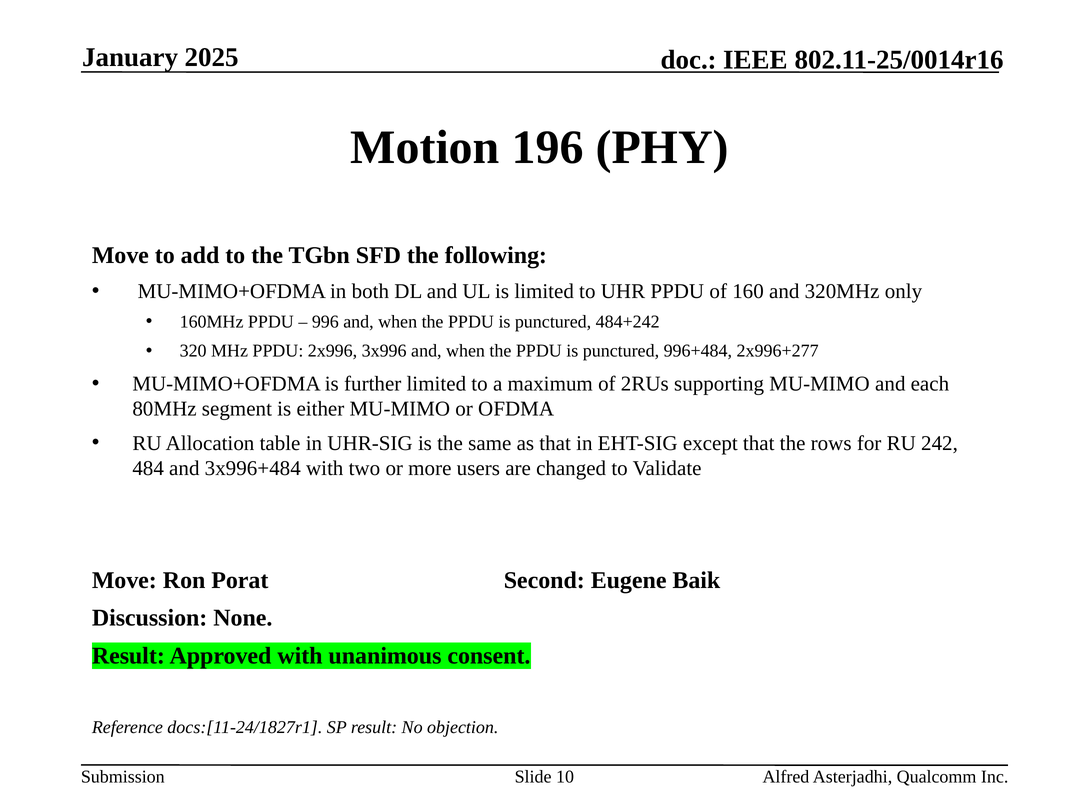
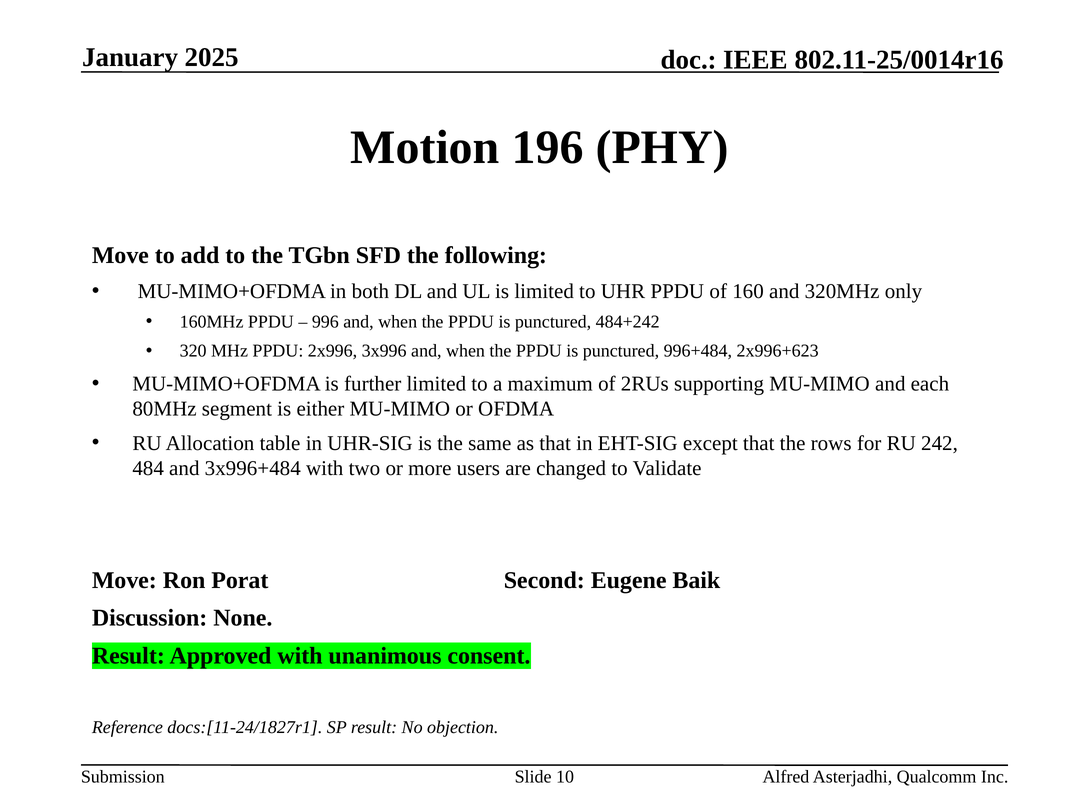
2x996+277: 2x996+277 -> 2x996+623
